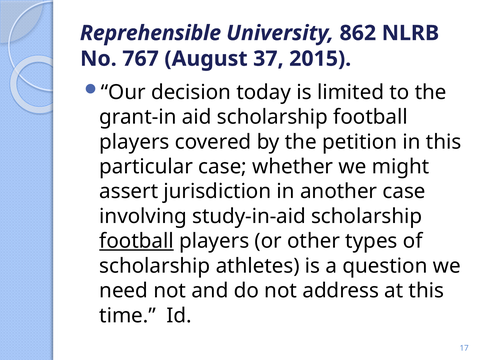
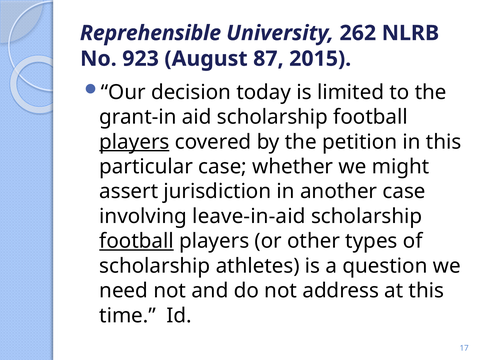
862: 862 -> 262
767: 767 -> 923
37: 37 -> 87
players at (134, 142) underline: none -> present
study-in-aid: study-in-aid -> leave-in-aid
